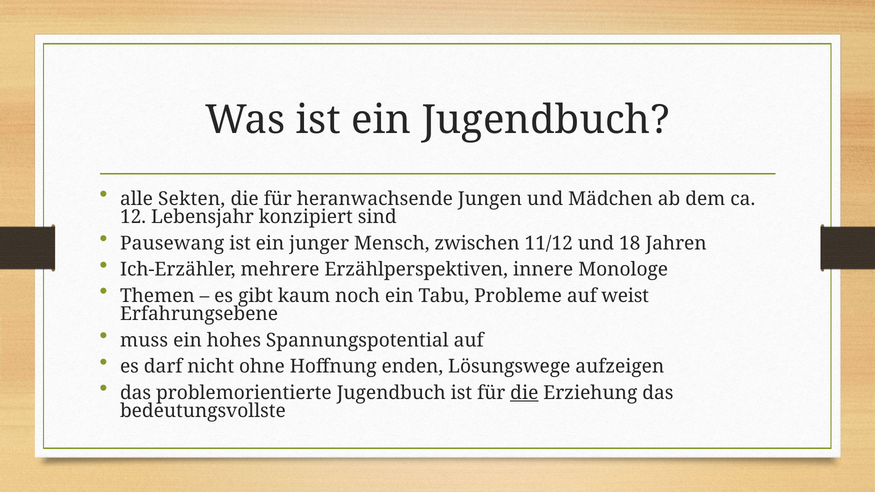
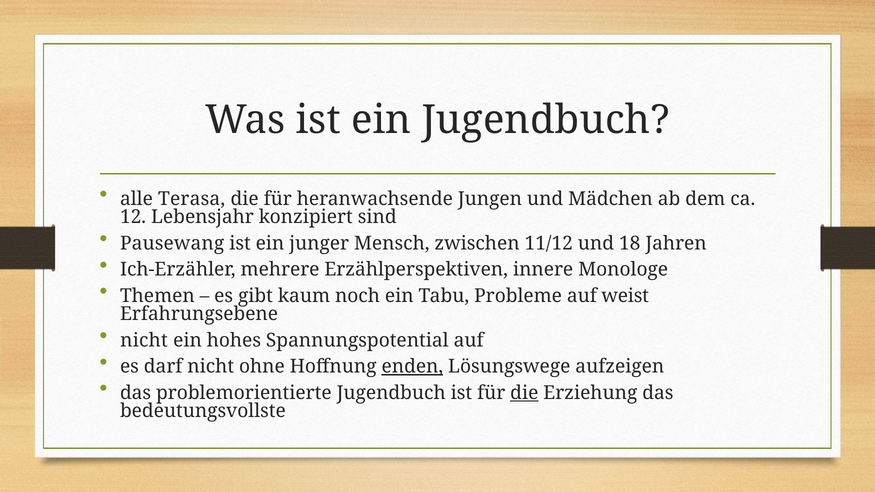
Sekten: Sekten -> Terasa
muss at (144, 340): muss -> nicht
enden underline: none -> present
